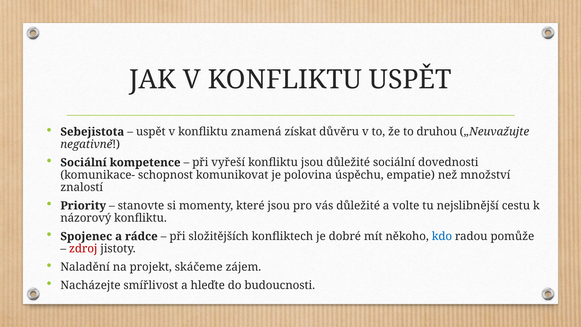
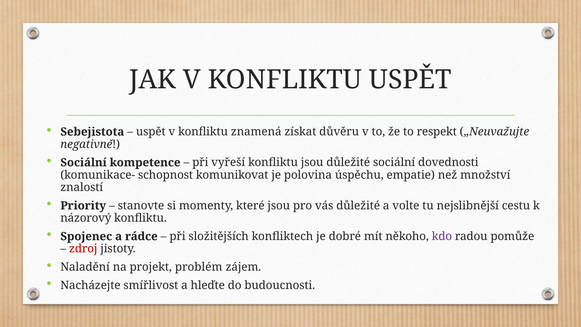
druhou: druhou -> respekt
kdo colour: blue -> purple
skáčeme: skáčeme -> problém
